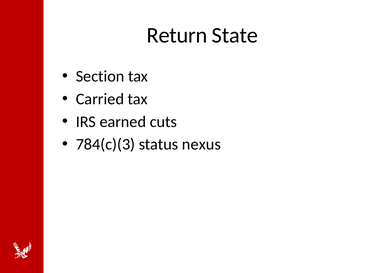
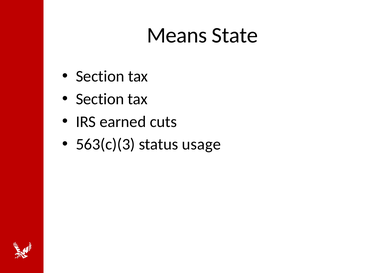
Return: Return -> Means
Carried at (100, 99): Carried -> Section
784(c)(3: 784(c)(3 -> 563(c)(3
nexus: nexus -> usage
